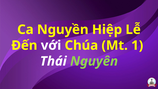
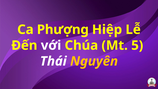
Nguyền: Nguyền -> Phượng
1: 1 -> 5
Nguyên colour: light green -> yellow
